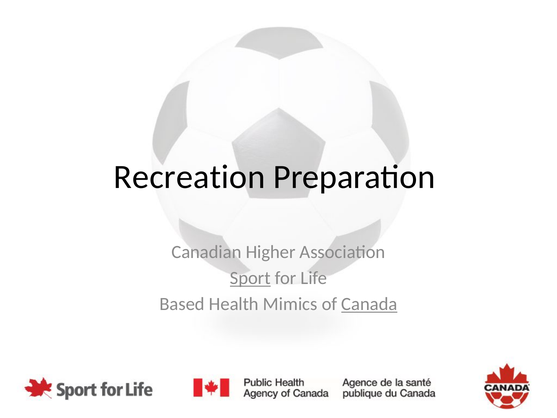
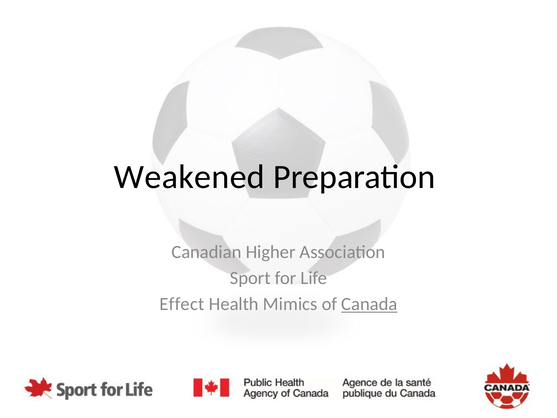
Recreation: Recreation -> Weakened
Sport underline: present -> none
Based: Based -> Effect
